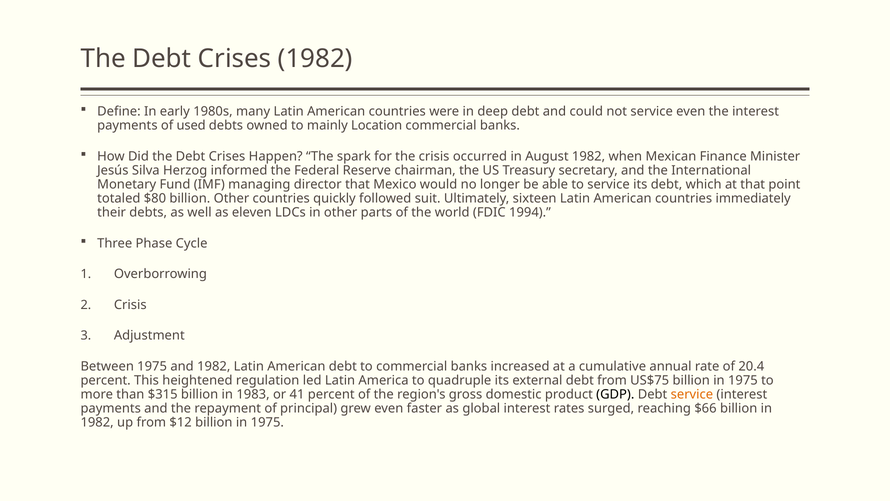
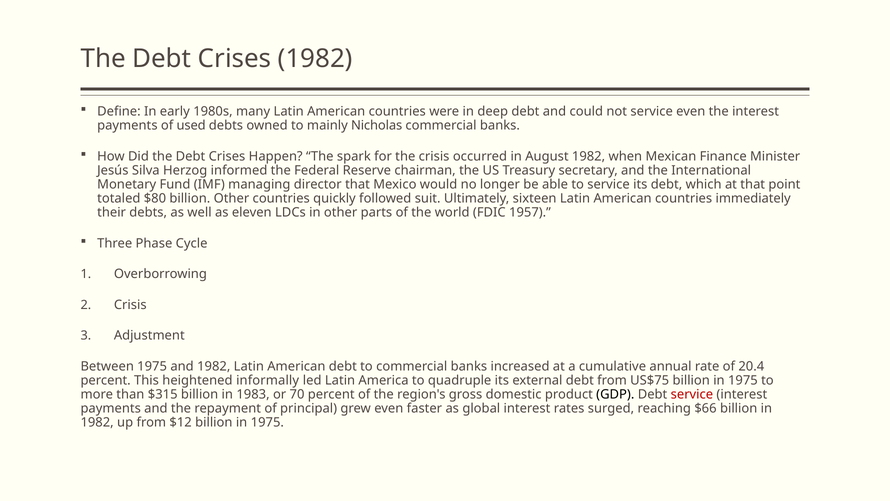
Location: Location -> Nicholas
1994: 1994 -> 1957
regulation: regulation -> informally
41: 41 -> 70
service at (692, 394) colour: orange -> red
